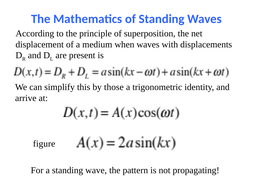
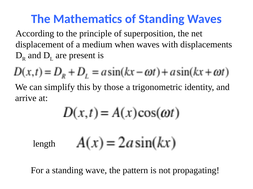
figure: figure -> length
